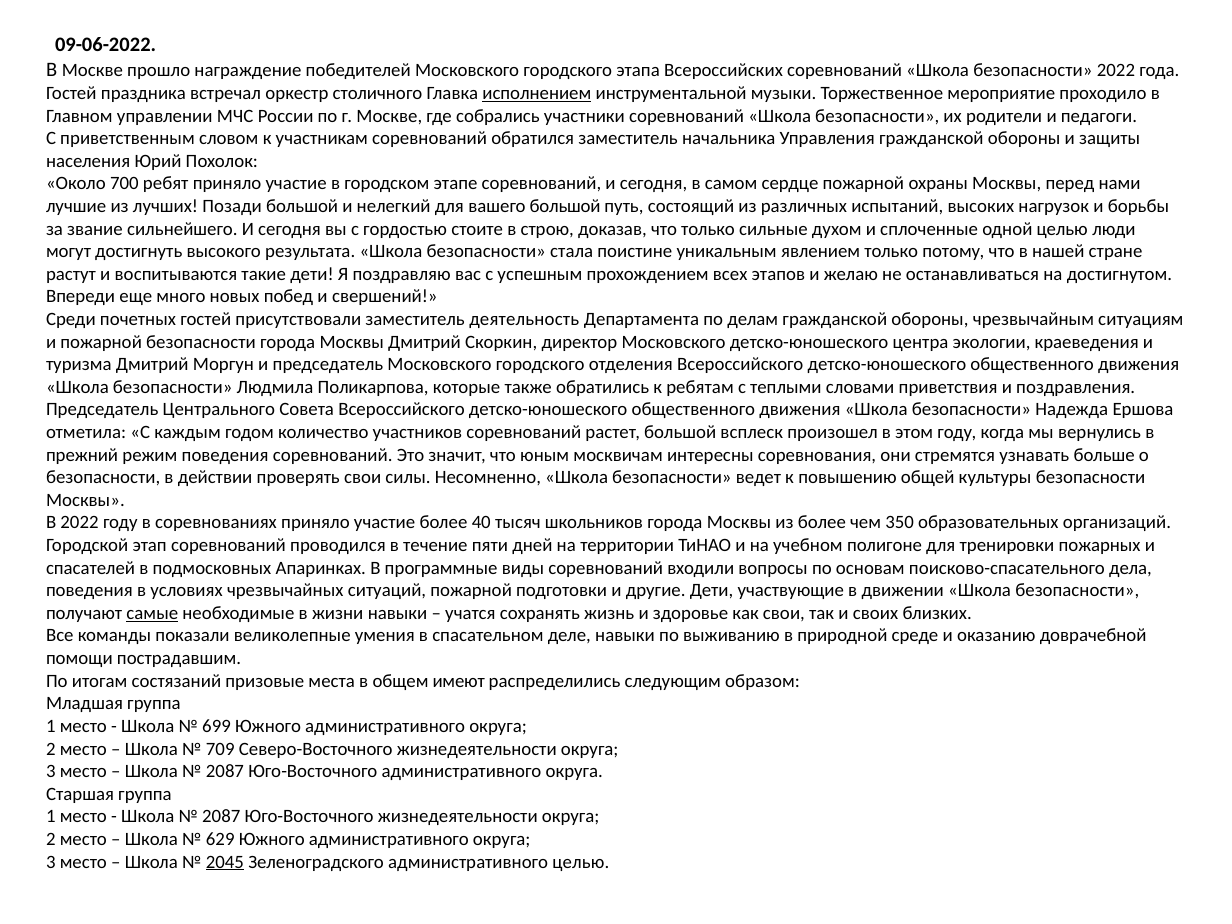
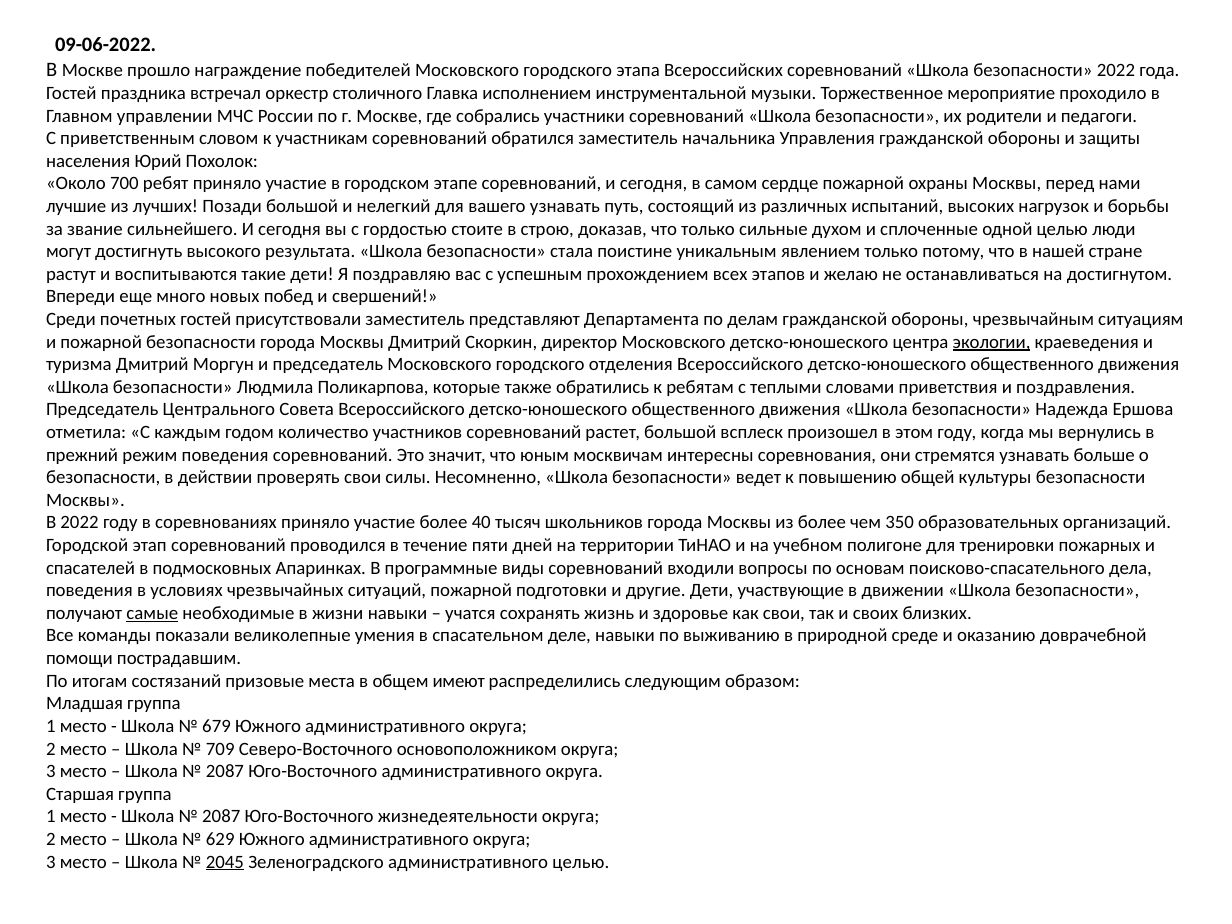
исполнением underline: present -> none
вашего большой: большой -> узнавать
деятельность: деятельность -> представляют
экологии underline: none -> present
699: 699 -> 679
Северо-Восточного жизнедеятельности: жизнедеятельности -> основоположником
